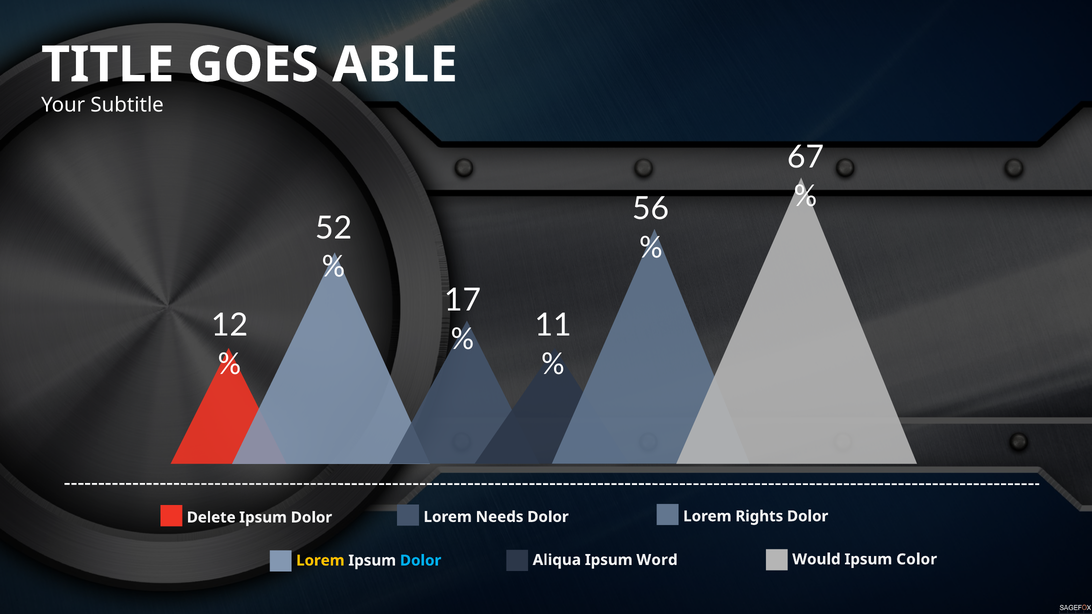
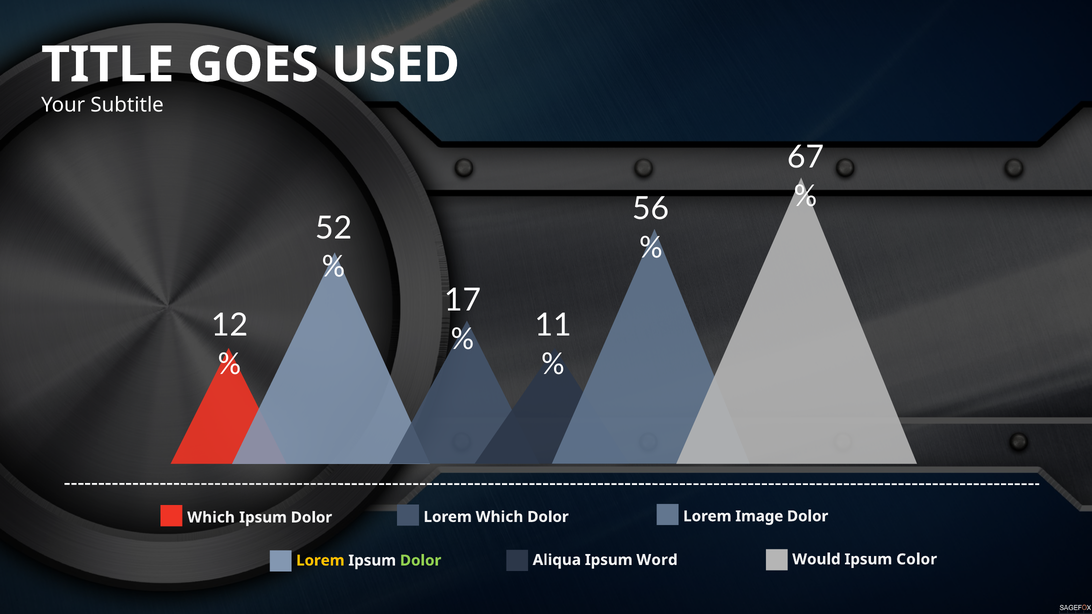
ABLE: ABLE -> USED
Rights: Rights -> Image
Lorem Needs: Needs -> Which
Delete at (211, 518): Delete -> Which
Dolor at (421, 561) colour: light blue -> light green
